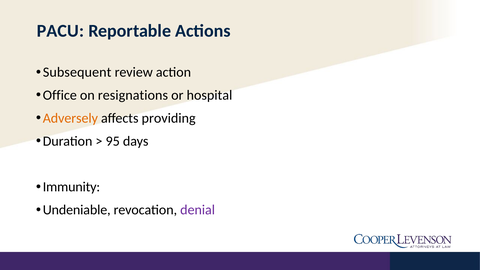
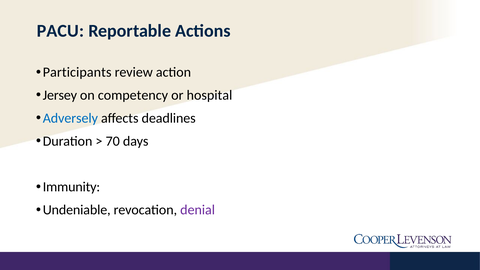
Subsequent: Subsequent -> Participants
Office: Office -> Jersey
resignations: resignations -> competency
Adversely colour: orange -> blue
providing: providing -> deadlines
95: 95 -> 70
